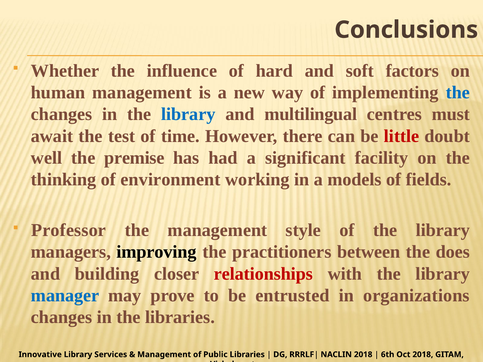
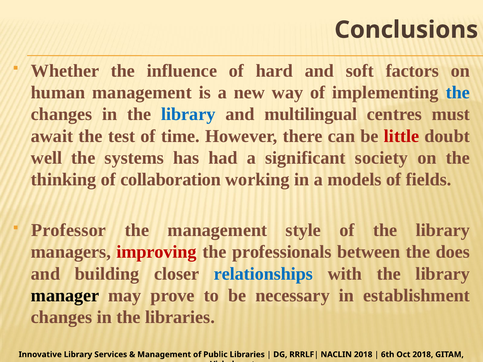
premise: premise -> systems
facility: facility -> society
environment: environment -> collaboration
improving colour: black -> red
practitioners: practitioners -> professionals
relationships colour: red -> blue
manager colour: blue -> black
entrusted: entrusted -> necessary
organizations: organizations -> establishment
